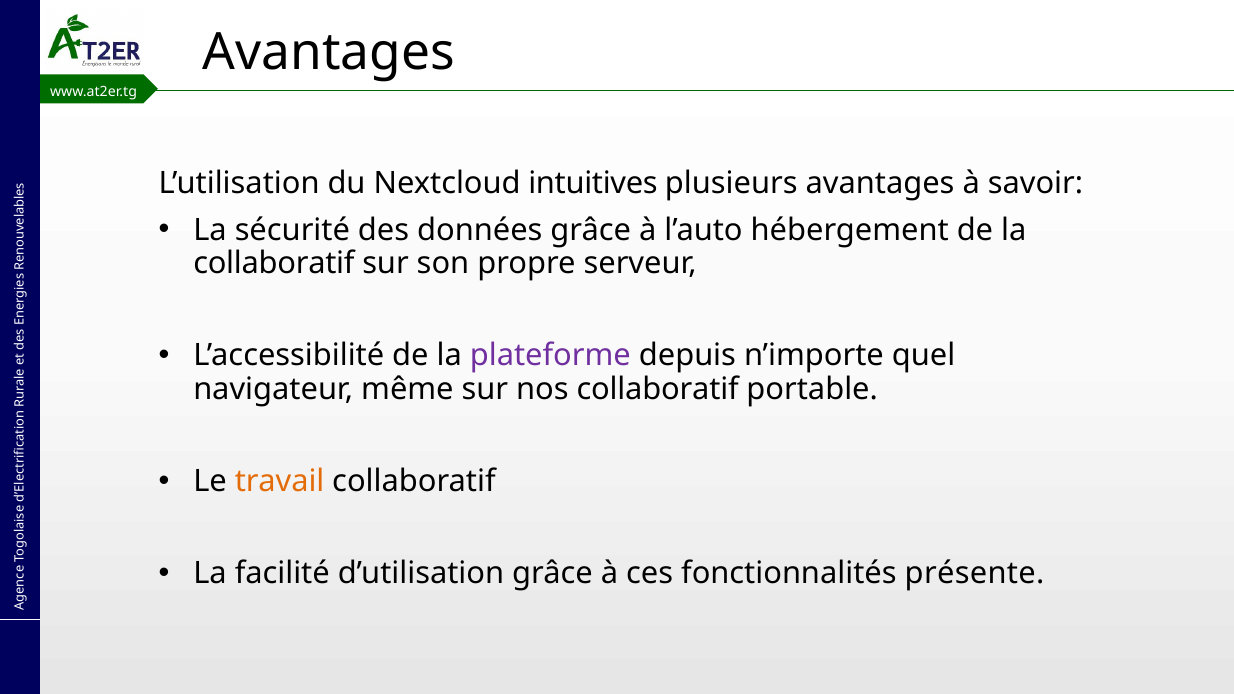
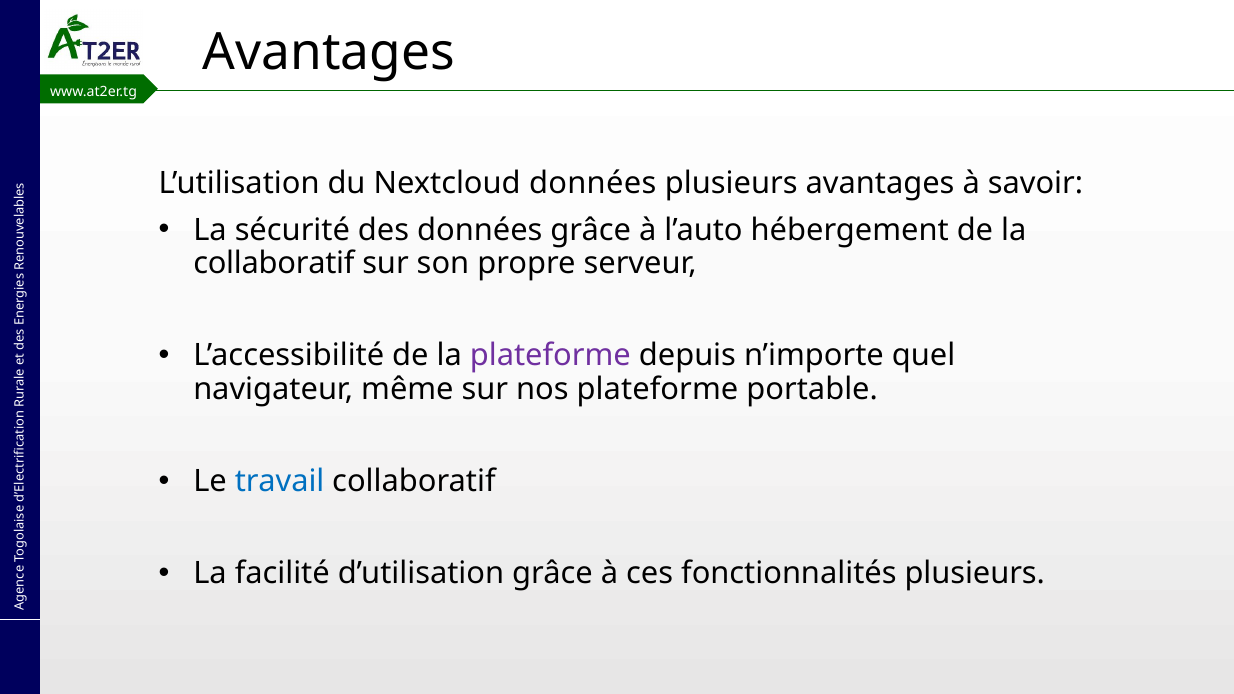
Nextcloud intuitives: intuitives -> données
nos collaboratif: collaboratif -> plateforme
travail colour: orange -> blue
fonctionnalités présente: présente -> plusieurs
